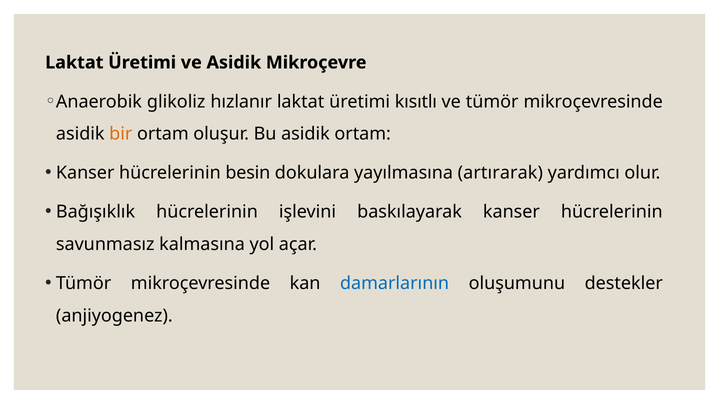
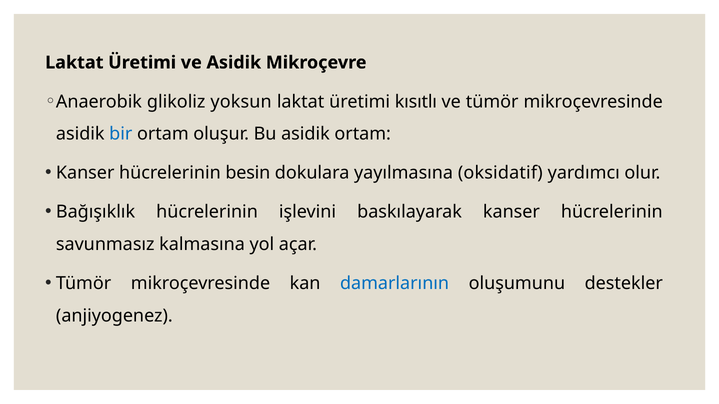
hızlanır: hızlanır -> yoksun
bir colour: orange -> blue
artırarak: artırarak -> oksidatif
